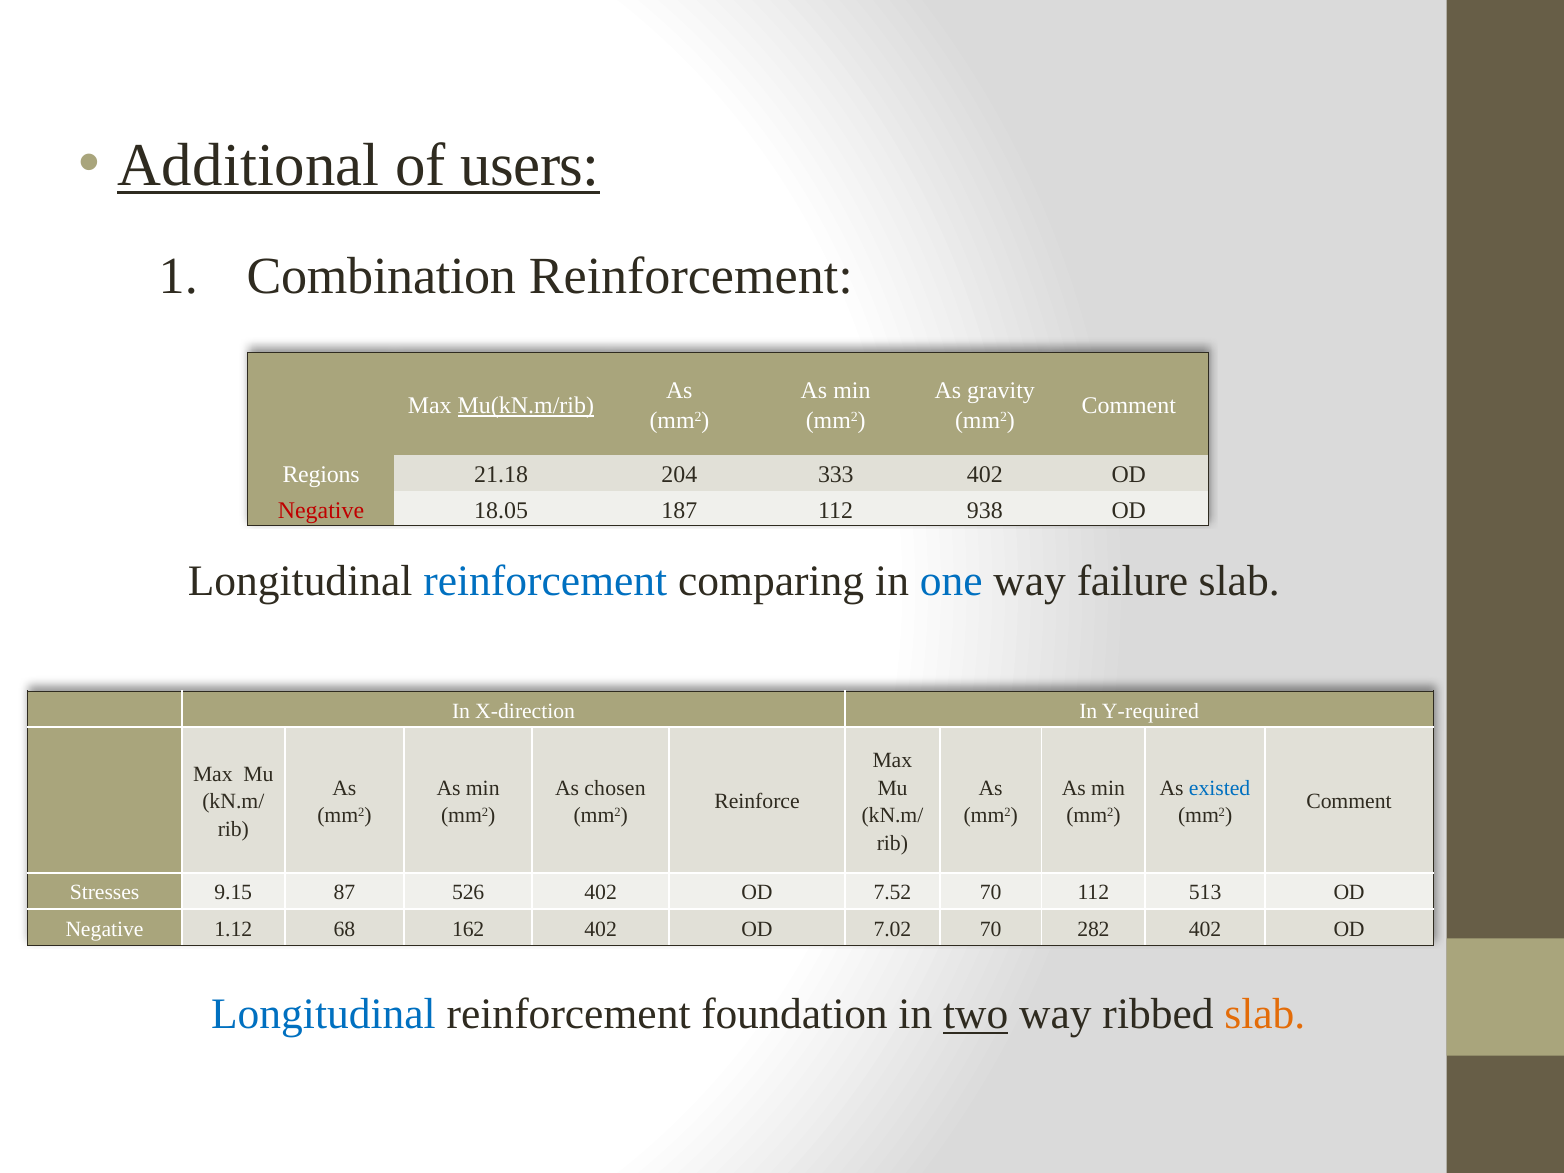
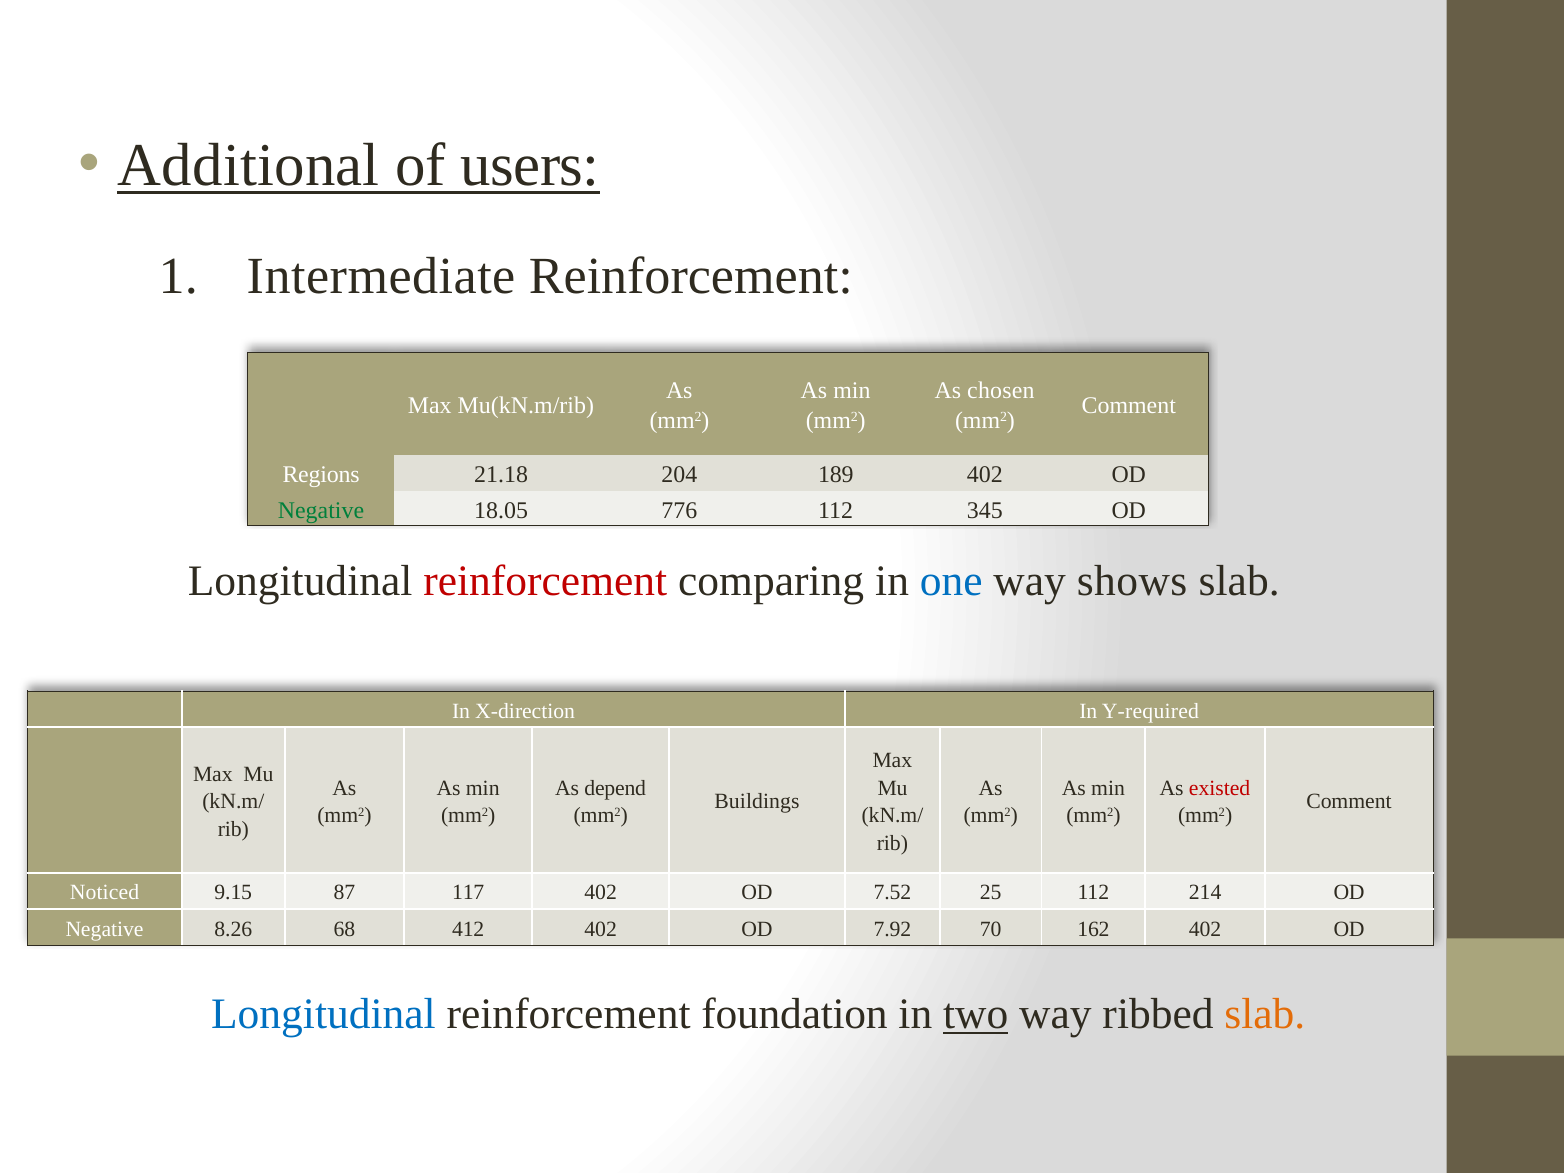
Combination: Combination -> Intermediate
gravity: gravity -> chosen
Mu(kN.m/rib underline: present -> none
333: 333 -> 189
Negative at (321, 510) colour: red -> green
187: 187 -> 776
938: 938 -> 345
reinforcement at (545, 581) colour: blue -> red
failure: failure -> shows
chosen: chosen -> depend
existed colour: blue -> red
Reinforce: Reinforce -> Buildings
Stresses: Stresses -> Noticed
526: 526 -> 117
7.52 70: 70 -> 25
513: 513 -> 214
1.12: 1.12 -> 8.26
162: 162 -> 412
7.02: 7.02 -> 7.92
282: 282 -> 162
